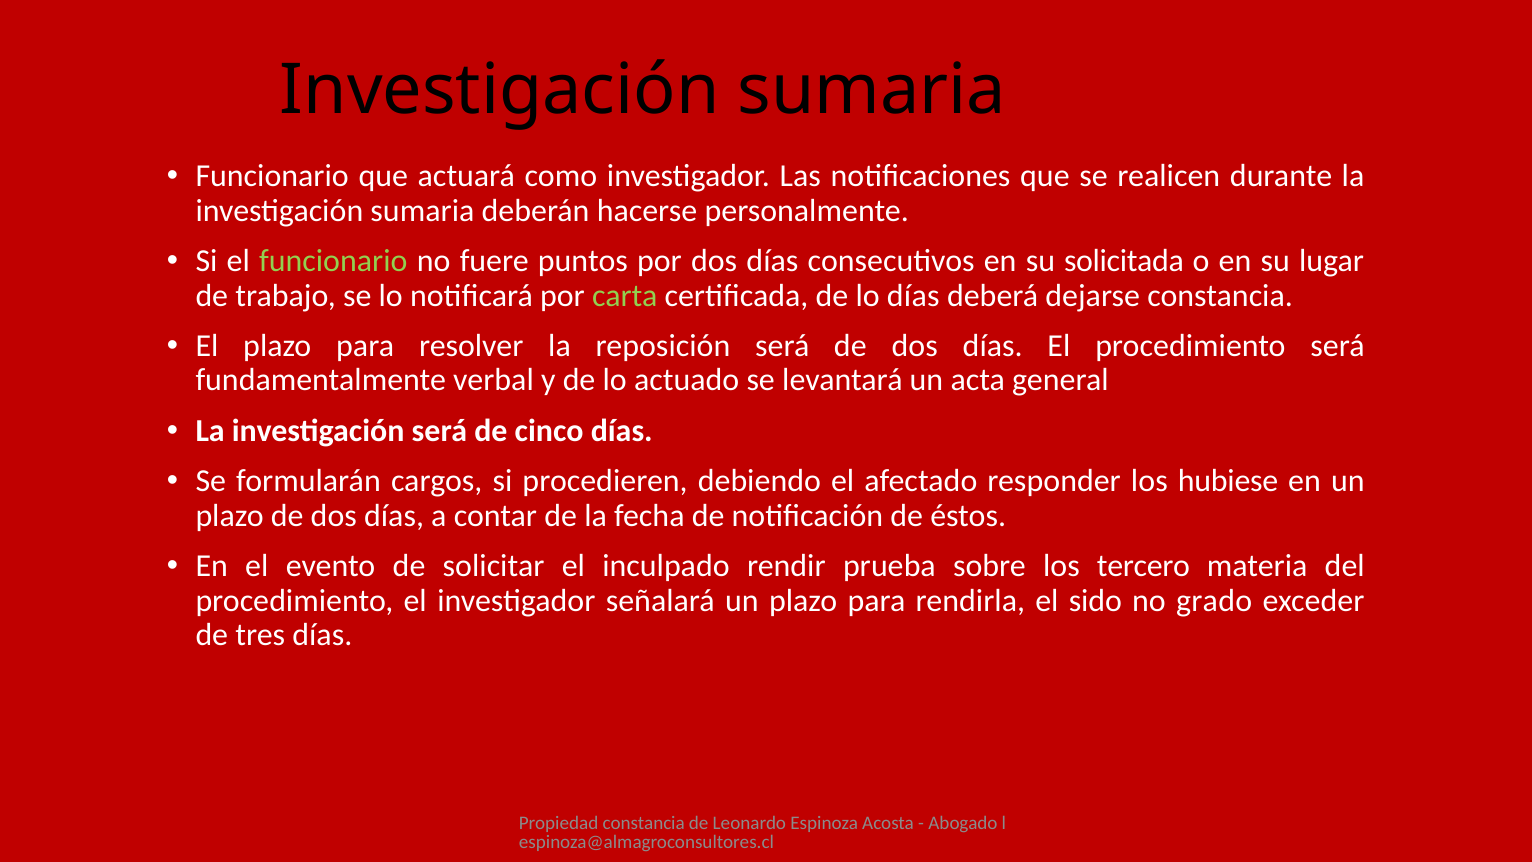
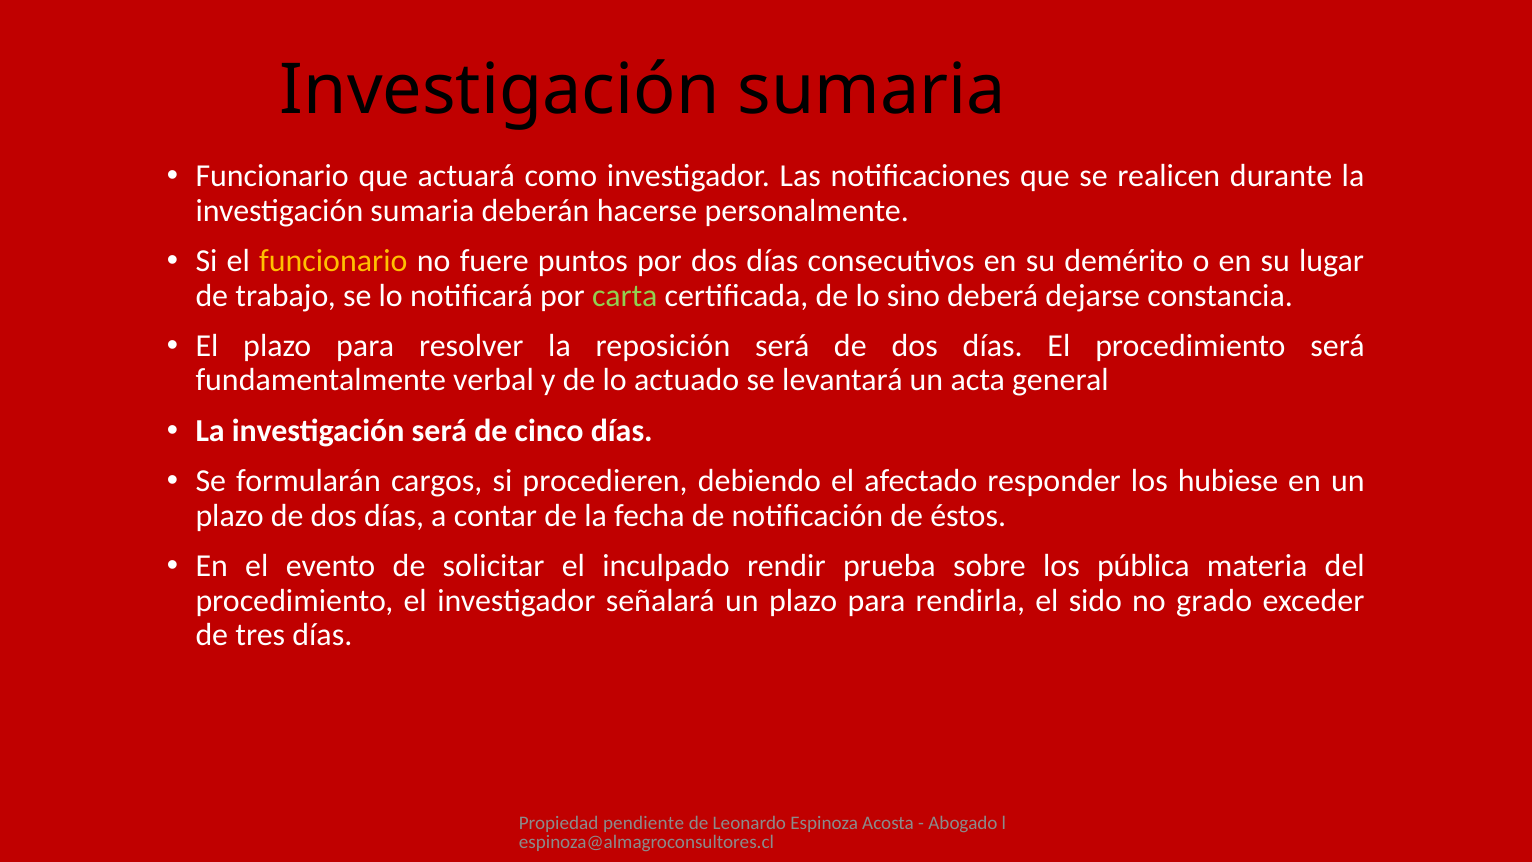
funcionario at (333, 261) colour: light green -> yellow
solicitada: solicitada -> demérito
lo días: días -> sino
tercero: tercero -> pública
Propiedad constancia: constancia -> pendiente
